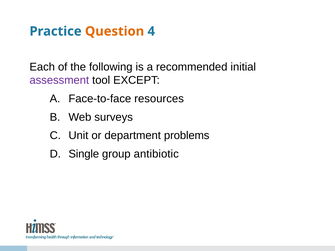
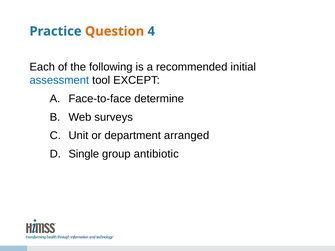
assessment colour: purple -> blue
resources: resources -> determine
problems: problems -> arranged
